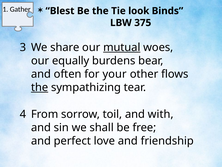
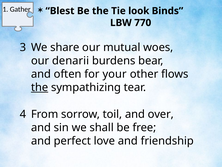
375: 375 -> 770
mutual underline: present -> none
equally: equally -> denarii
with: with -> over
